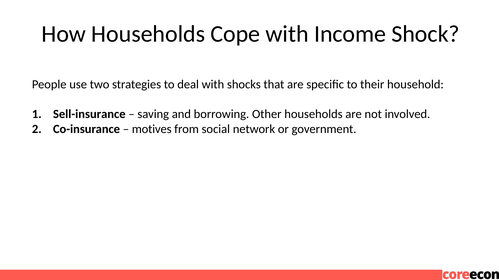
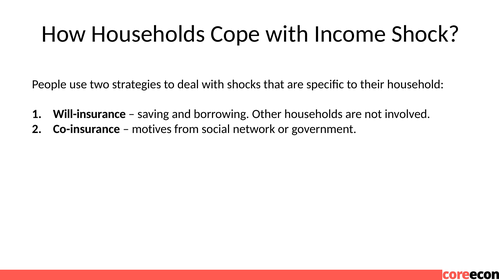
Sell-insurance: Sell-insurance -> Will-insurance
